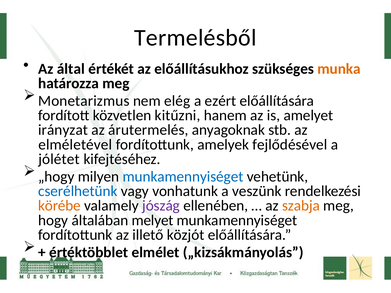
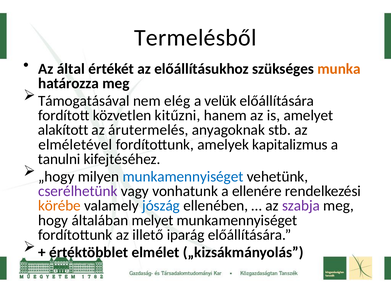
Monetarizmus: Monetarizmus -> Támogatásával
ezért: ezért -> velük
irányzat: irányzat -> alakított
fejlődésével: fejlődésével -> kapitalizmus
jólétet: jólétet -> tanulni
cserélhetünk colour: blue -> purple
veszünk: veszünk -> ellenére
jószág colour: purple -> blue
szabja colour: orange -> purple
közjót: közjót -> iparág
